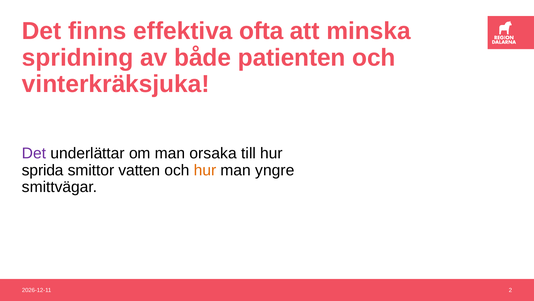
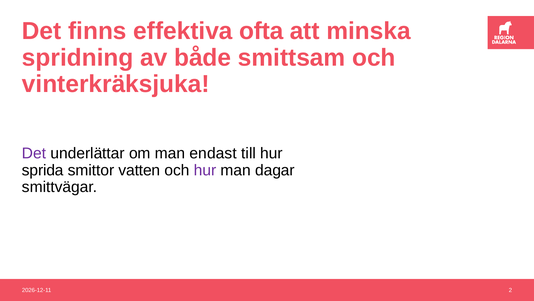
patienten: patienten -> smittsam
orsaka: orsaka -> endast
hur at (205, 170) colour: orange -> purple
yngre: yngre -> dagar
